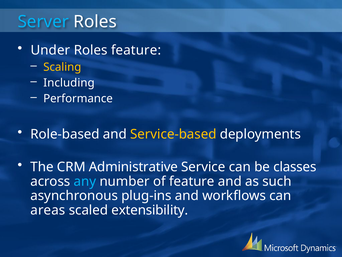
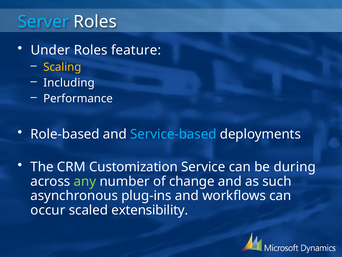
Service-based colour: yellow -> light blue
Administrative: Administrative -> Customization
classes: classes -> during
any colour: light blue -> light green
of feature: feature -> change
areas: areas -> occur
